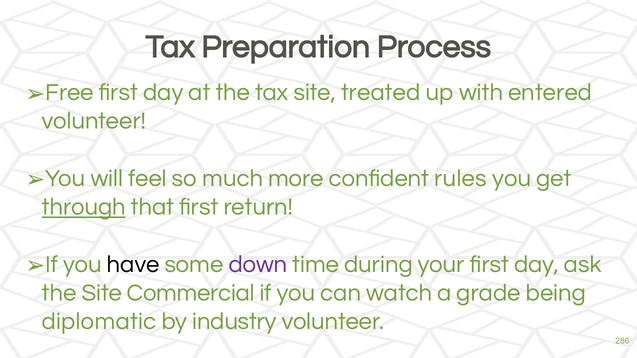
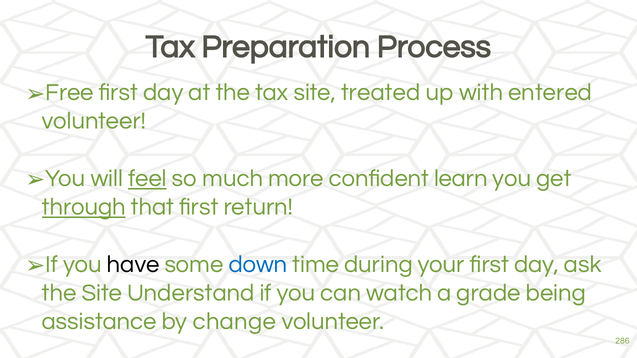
feel underline: none -> present
rules: rules -> learn
down colour: purple -> blue
Commercial: Commercial -> Understand
diplomatic: diplomatic -> assistance
industry: industry -> change
